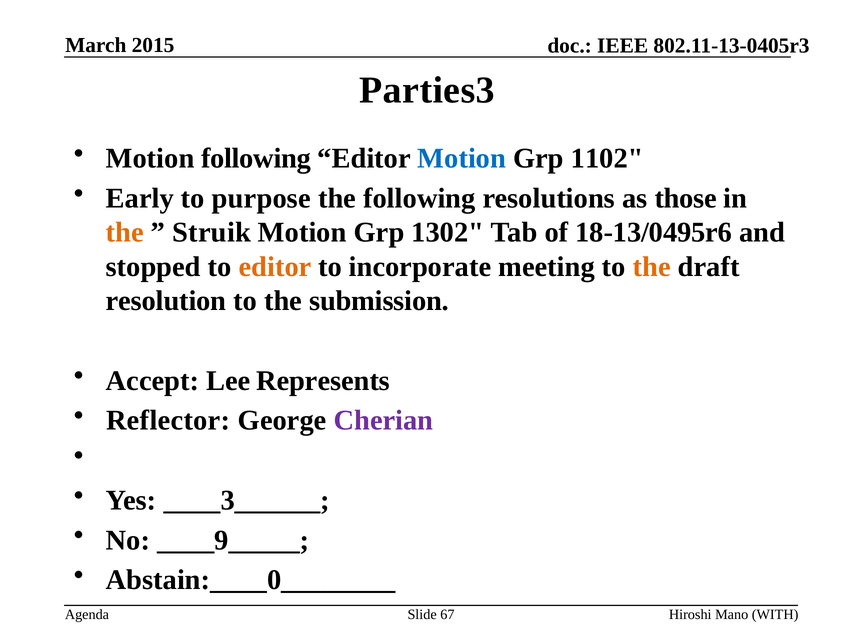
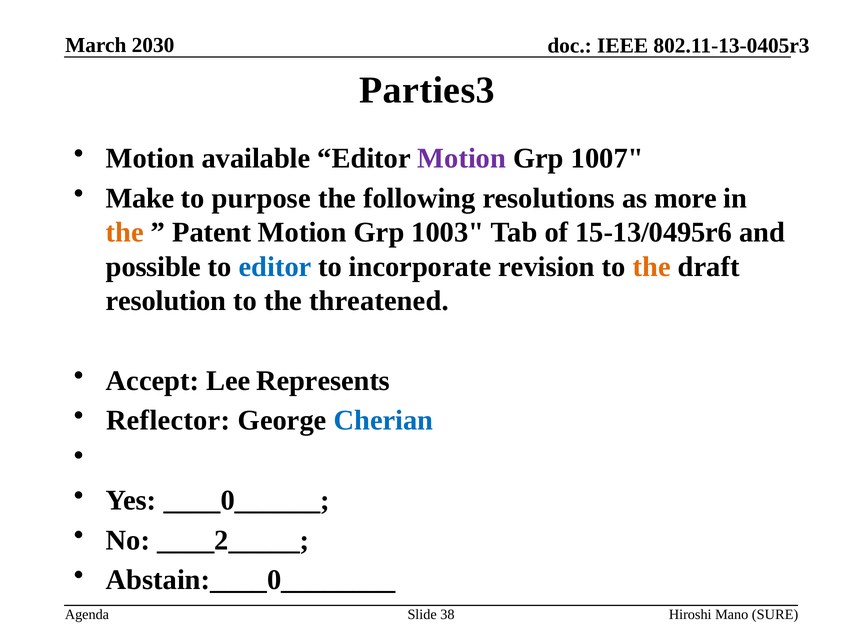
2015: 2015 -> 2030
Motion following: following -> available
Motion at (462, 159) colour: blue -> purple
1102: 1102 -> 1007
Early: Early -> Make
those: those -> more
Struik: Struik -> Patent
1302: 1302 -> 1003
18-13/0495r6: 18-13/0495r6 -> 15-13/0495r6
stopped: stopped -> possible
editor at (275, 267) colour: orange -> blue
meeting: meeting -> revision
submission: submission -> threatened
Cherian colour: purple -> blue
____3______: ____3______ -> ____0______
____9_____: ____9_____ -> ____2_____
67: 67 -> 38
WITH: WITH -> SURE
